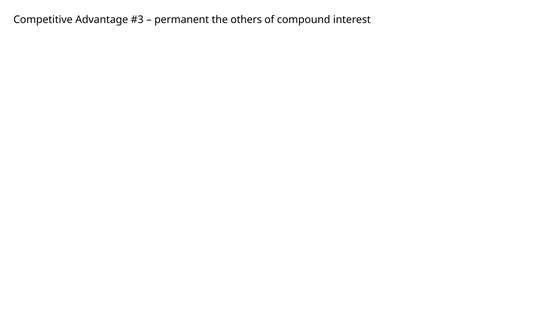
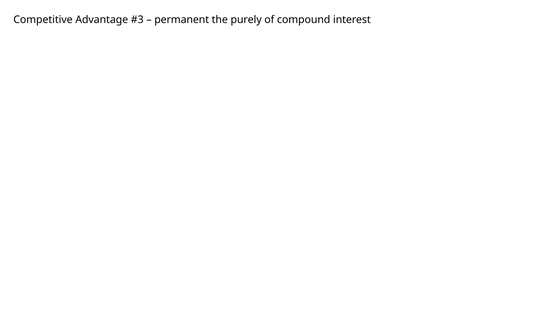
others: others -> purely
